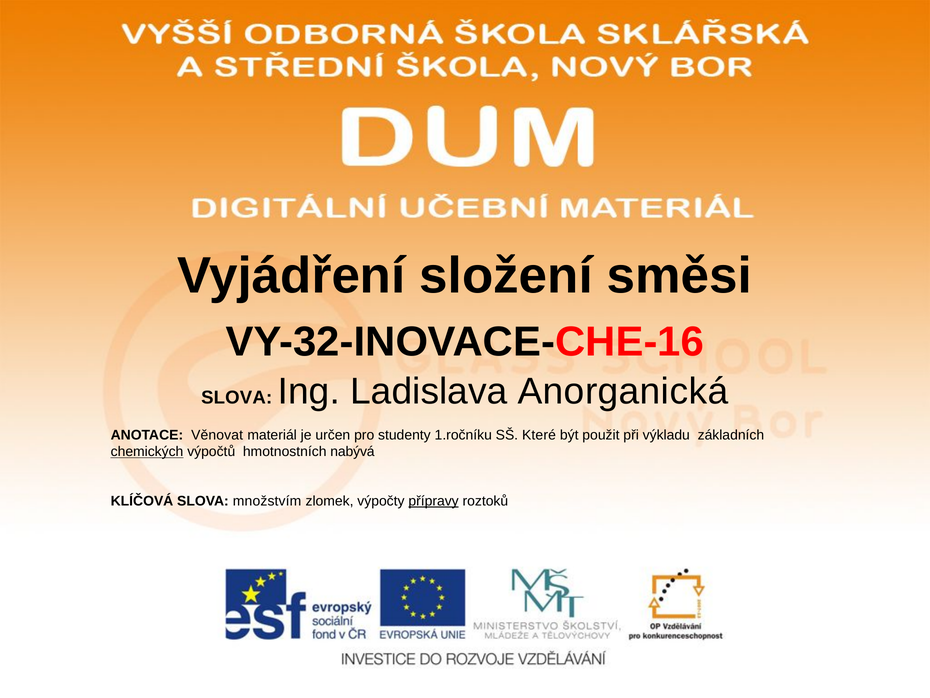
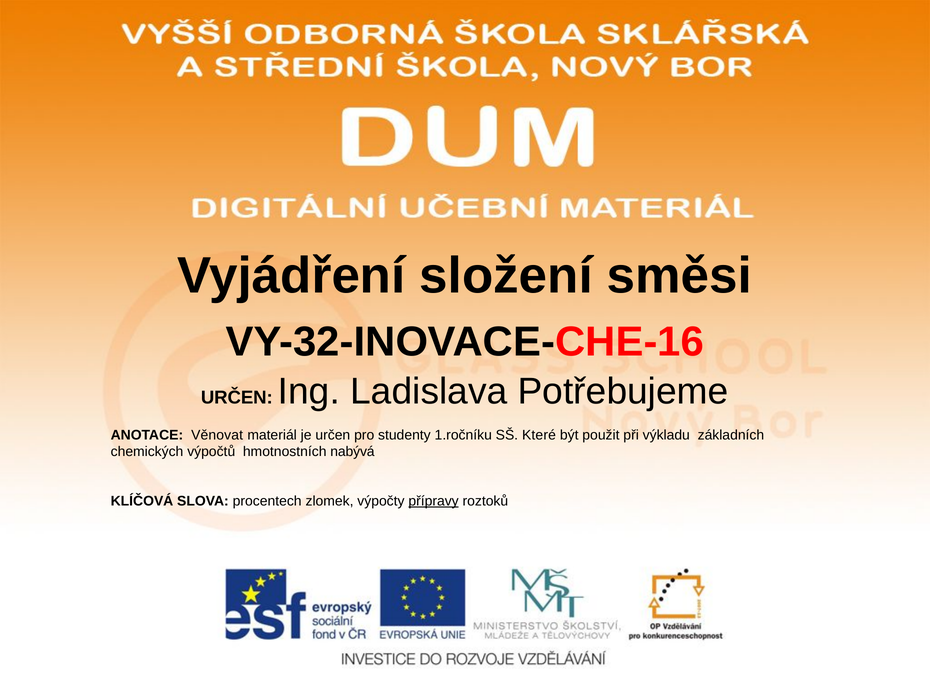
SLOVA at (237, 398): SLOVA -> URČEN
Anorganická: Anorganická -> Potřebujeme
chemických underline: present -> none
množstvím: množstvím -> procentech
